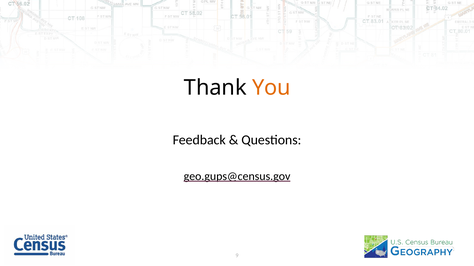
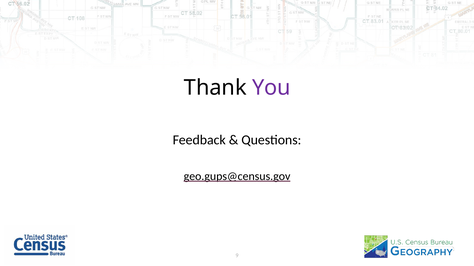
You colour: orange -> purple
